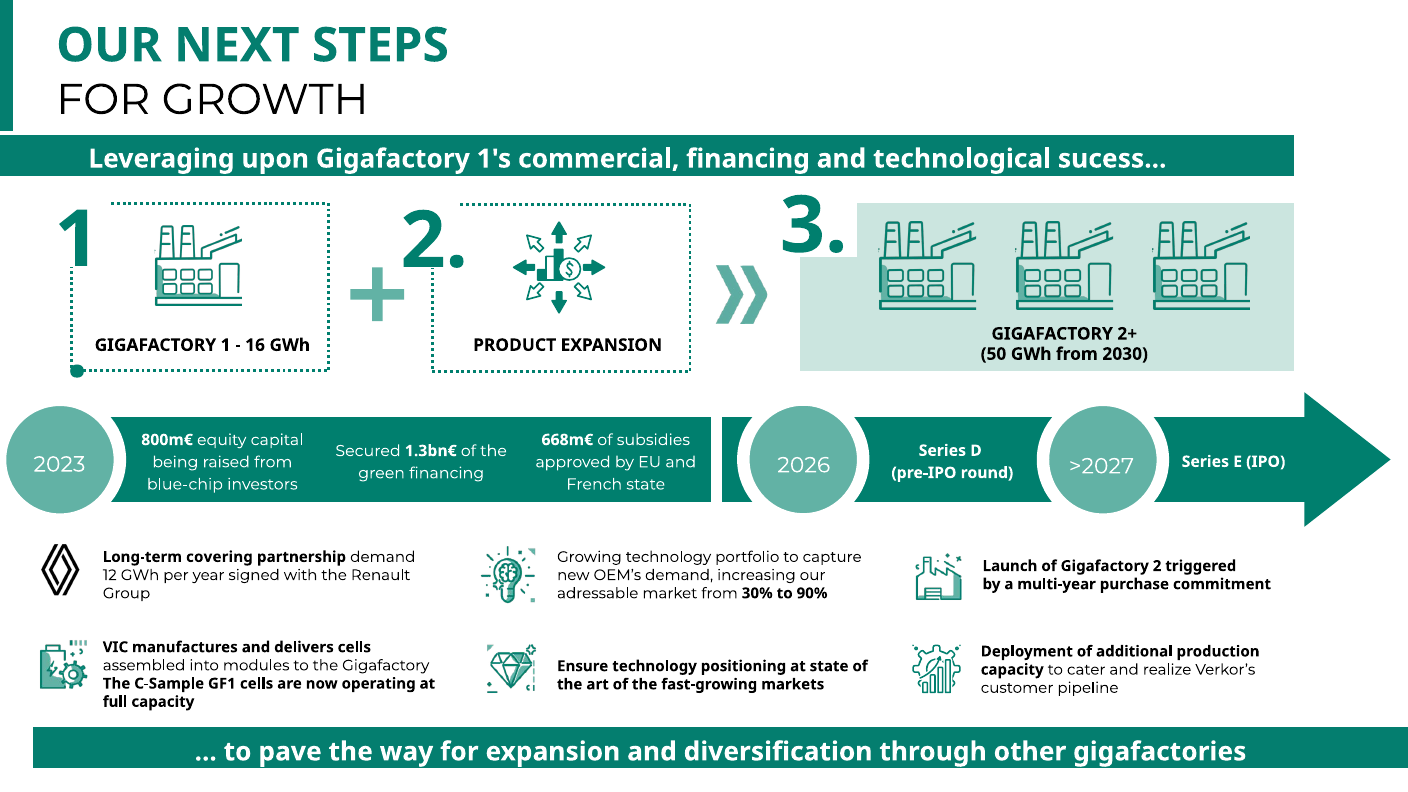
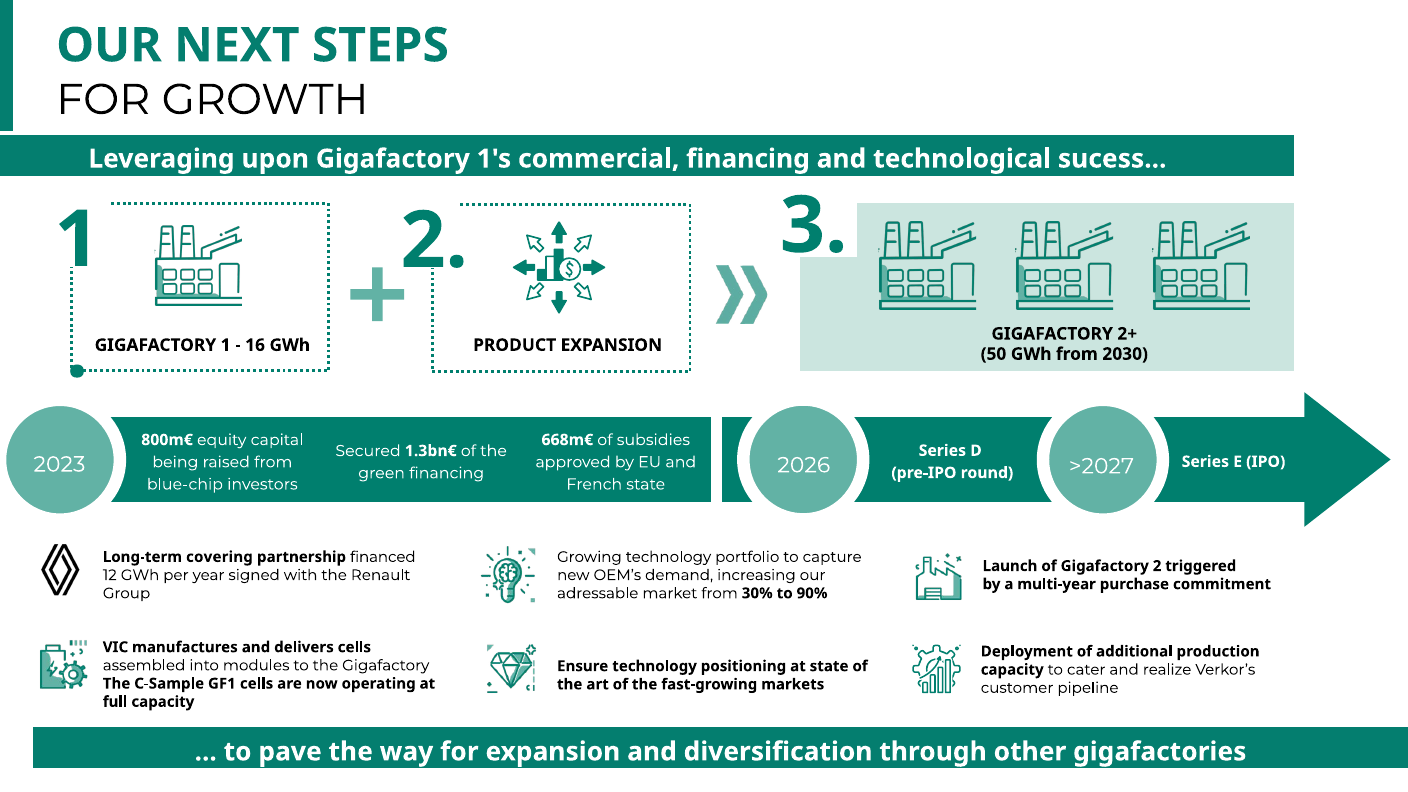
partnership demand: demand -> financed
